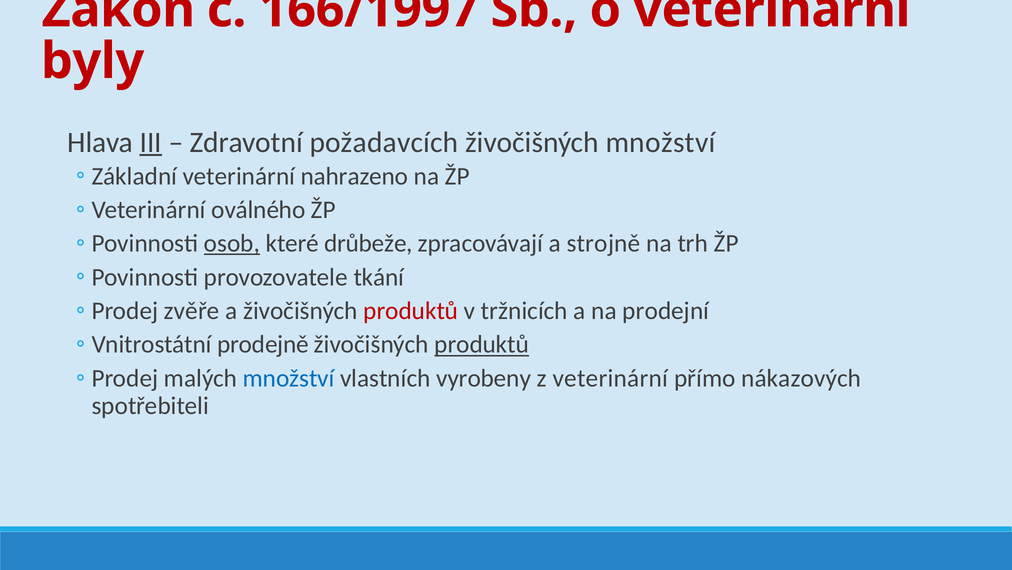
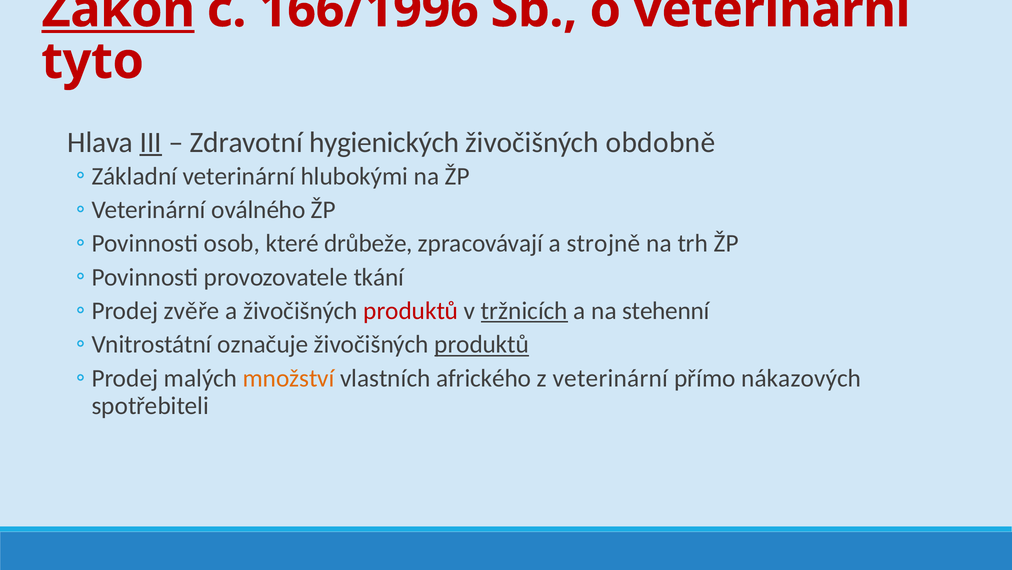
Zákon underline: none -> present
166/1997: 166/1997 -> 166/1996
byly: byly -> tyto
požadavcích: požadavcích -> hygienických
živočišných množství: množství -> obdobně
nahrazeno: nahrazeno -> hlubokými
osob underline: present -> none
tržnicích underline: none -> present
prodejní: prodejní -> stehenní
prodejně: prodejně -> označuje
množství at (289, 378) colour: blue -> orange
vyrobeny: vyrobeny -> afrického
